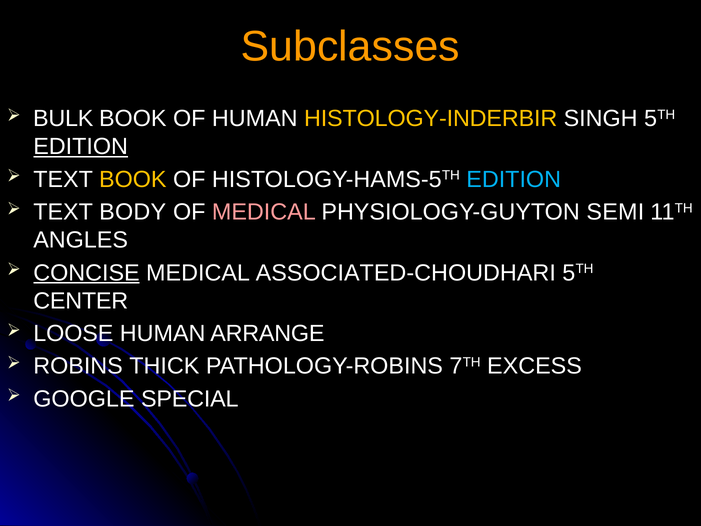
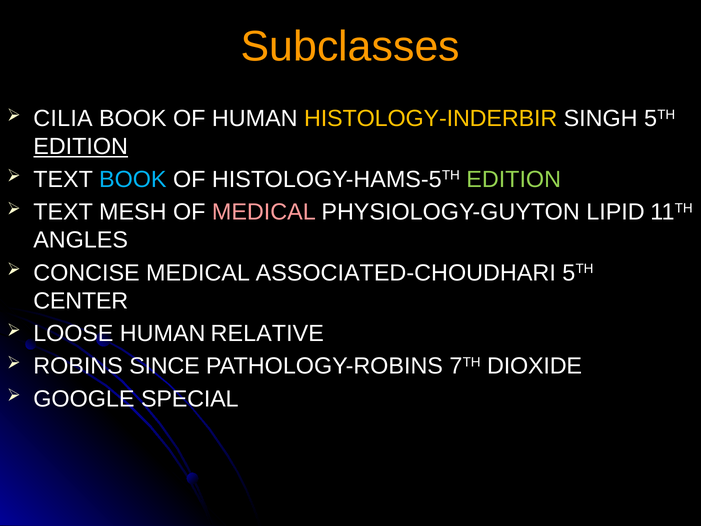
BULK: BULK -> CILIA
BOOK at (133, 179) colour: yellow -> light blue
EDITION at (514, 179) colour: light blue -> light green
BODY: BODY -> MESH
SEMI: SEMI -> LIPID
CONCISE underline: present -> none
ARRANGE: ARRANGE -> RELATIVE
THICK: THICK -> SINCE
EXCESS: EXCESS -> DIOXIDE
